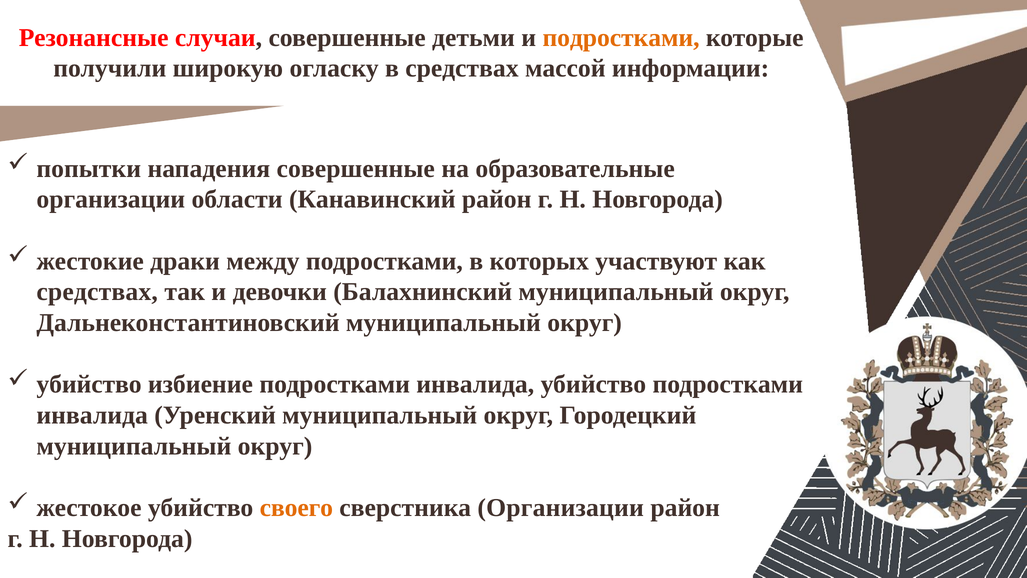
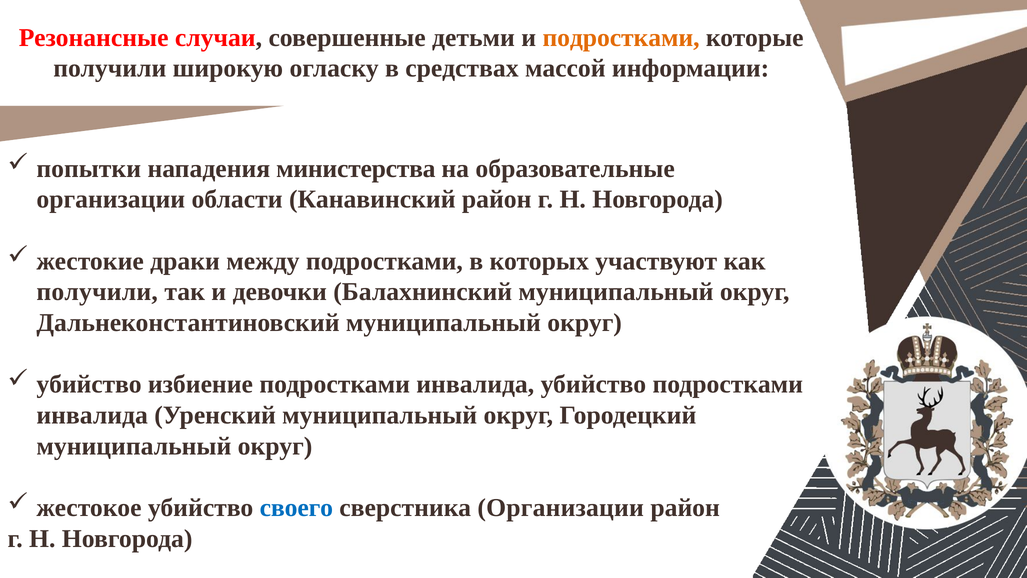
нападения совершенные: совершенные -> министерства
средствах at (97, 292): средствах -> получили
своего colour: orange -> blue
